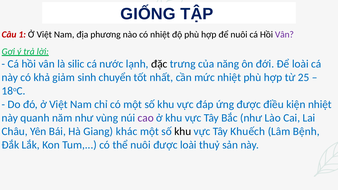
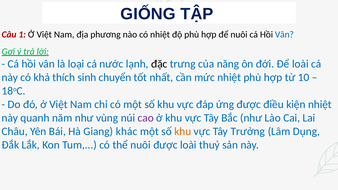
Vân at (284, 35) colour: purple -> blue
silic: silic -> loại
giảm: giảm -> thích
25: 25 -> 10
khu at (183, 132) colour: black -> orange
Khuếch: Khuếch -> Trưởng
Bệnh: Bệnh -> Dụng
